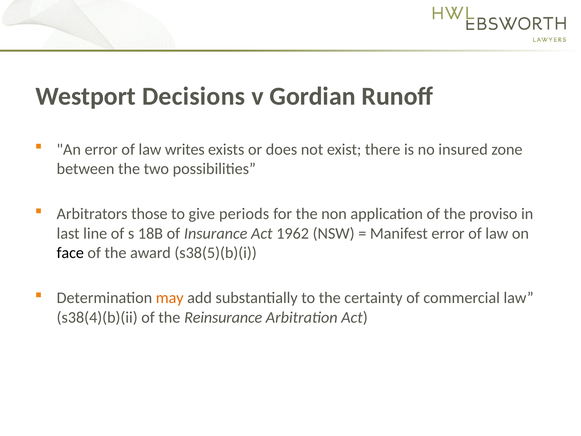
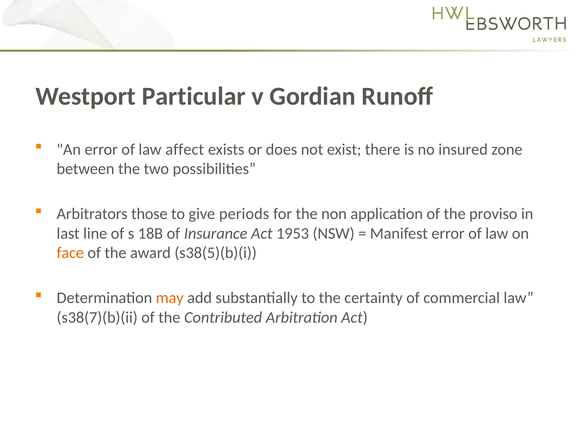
Decisions: Decisions -> Particular
writes: writes -> affect
1962: 1962 -> 1953
face colour: black -> orange
s38(4)(b)(ii: s38(4)(b)(ii -> s38(7)(b)(ii
Reinsurance: Reinsurance -> Contributed
